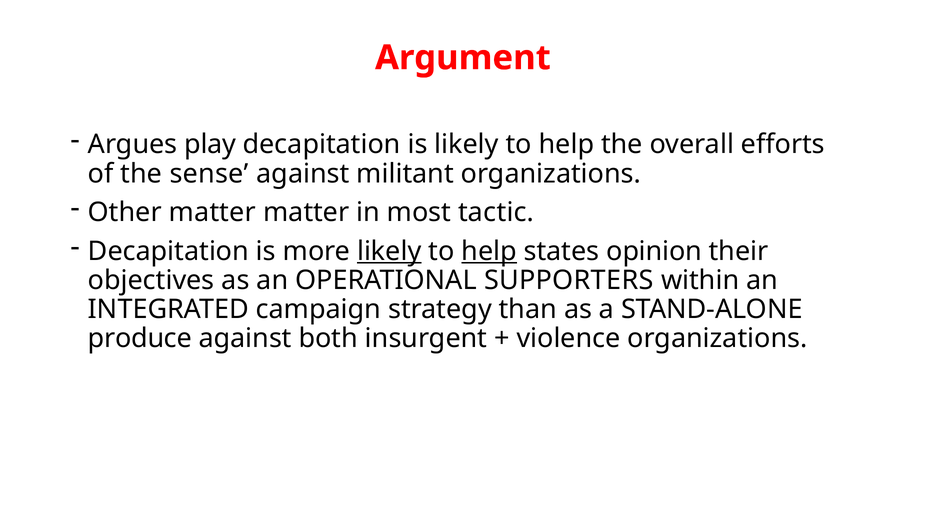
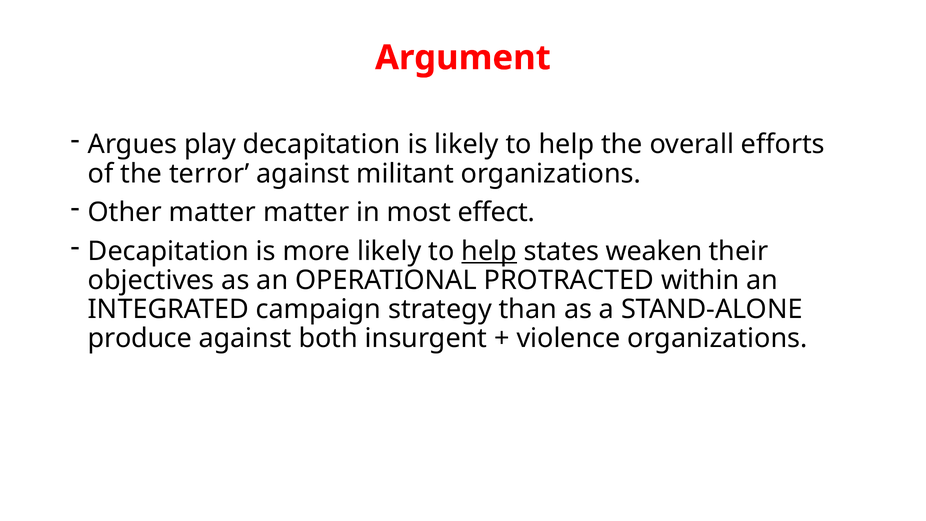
sense: sense -> terror
tactic: tactic -> effect
likely at (389, 251) underline: present -> none
opinion: opinion -> weaken
SUPPORTERS: SUPPORTERS -> PROTRACTED
